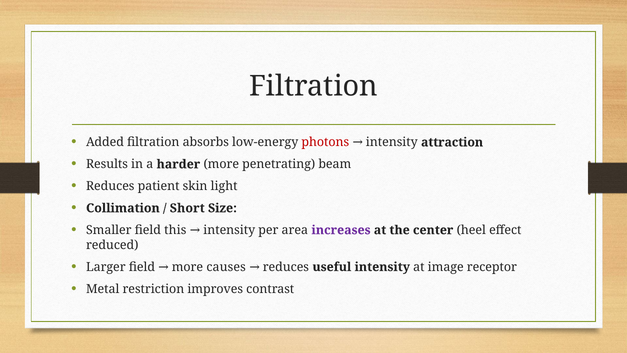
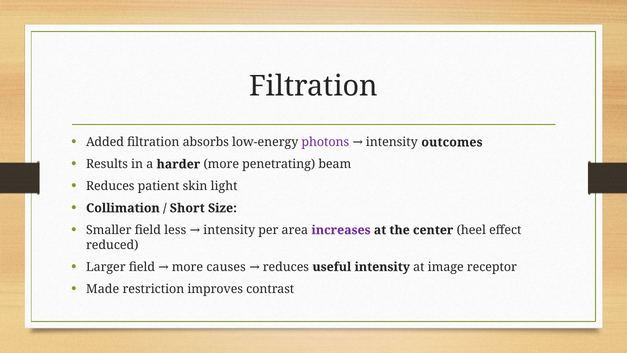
photons colour: red -> purple
attraction: attraction -> outcomes
this: this -> less
Metal: Metal -> Made
